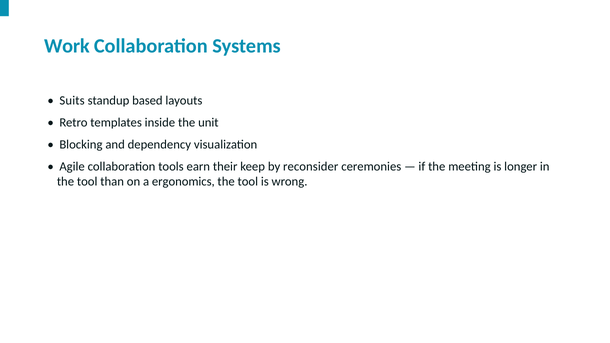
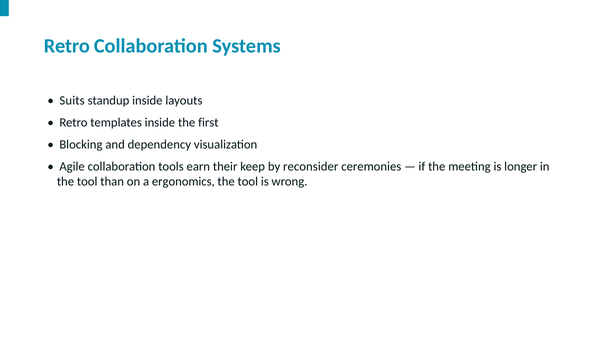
Work at (67, 46): Work -> Retro
standup based: based -> inside
unit: unit -> first
